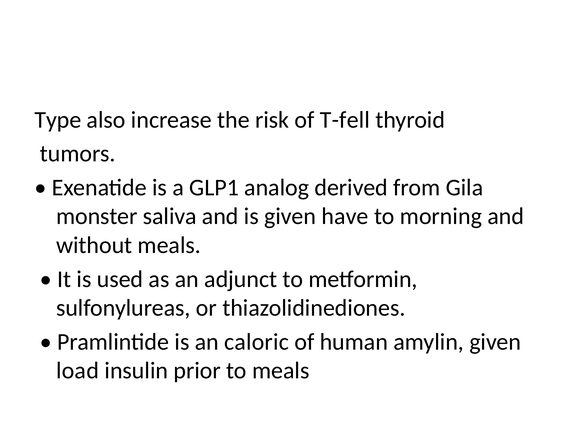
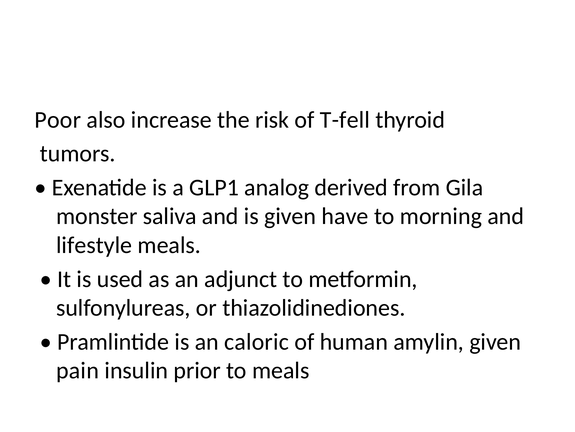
Type: Type -> Poor
without: without -> lifestyle
load: load -> pain
